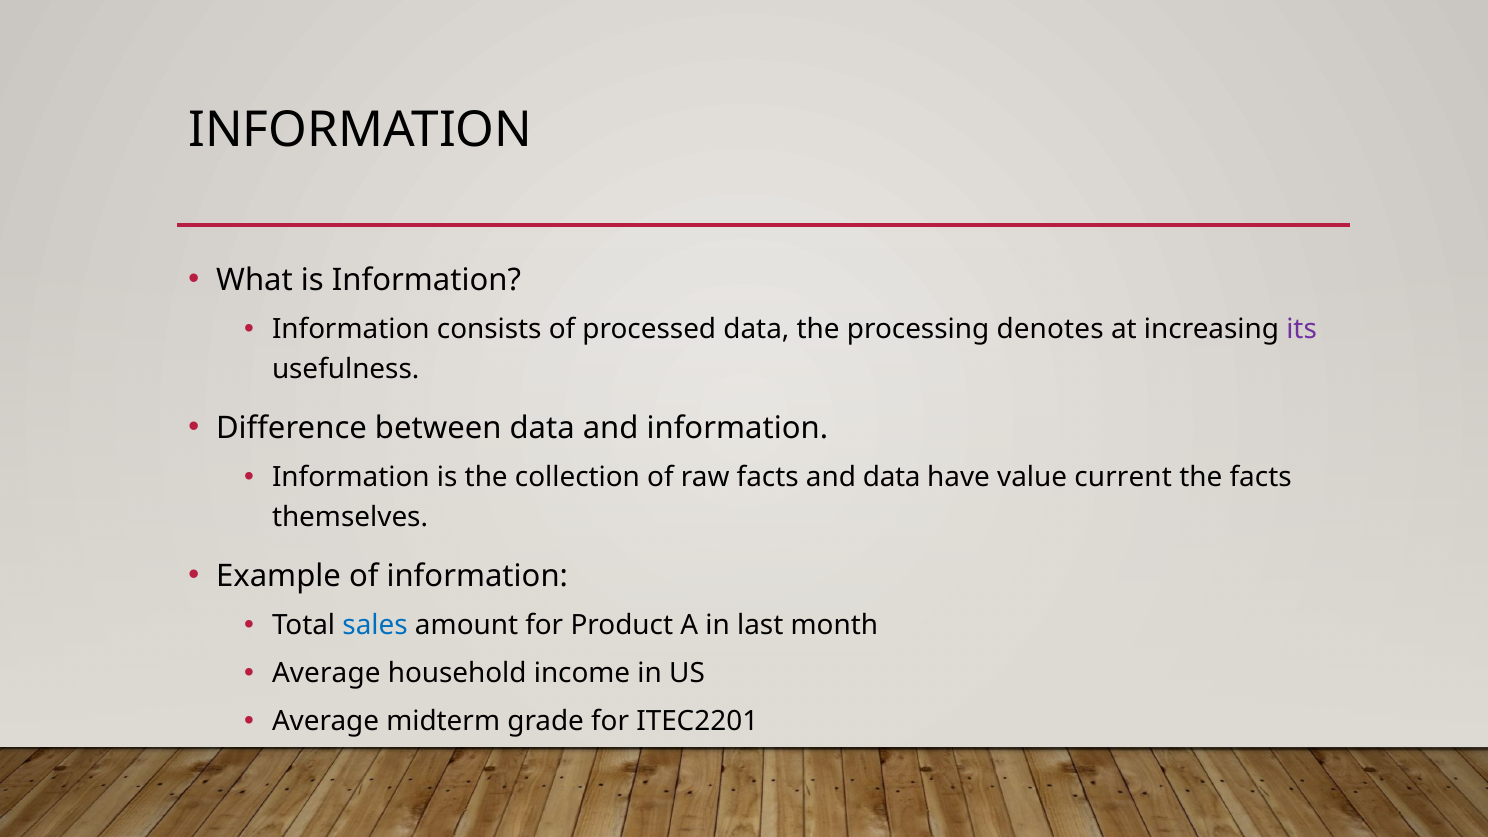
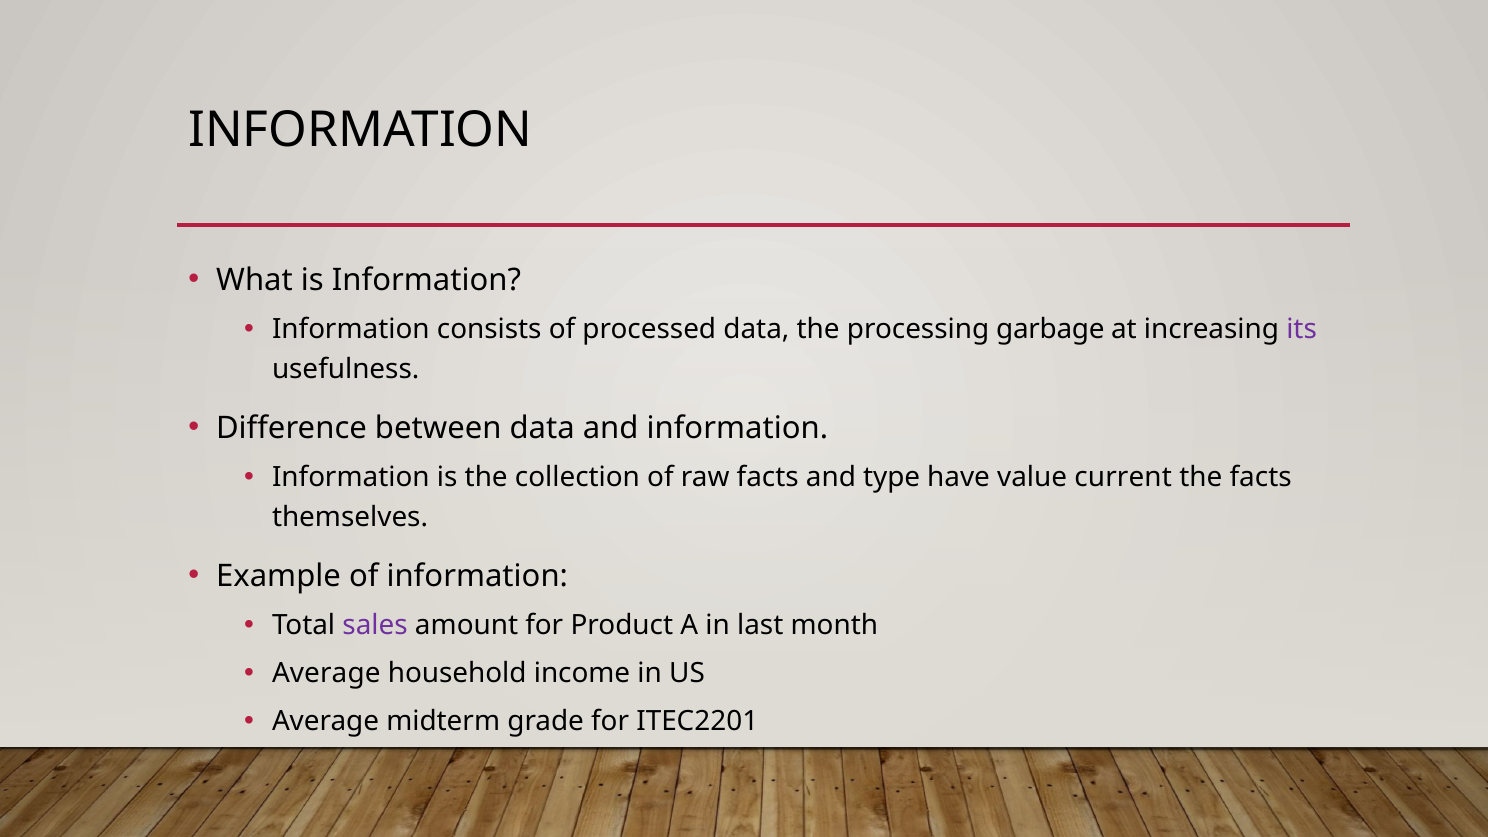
denotes: denotes -> garbage
and data: data -> type
sales colour: blue -> purple
